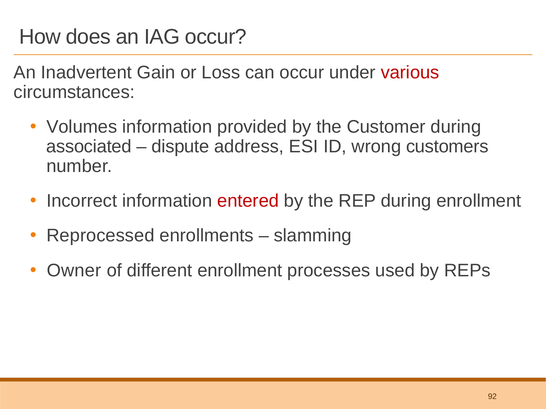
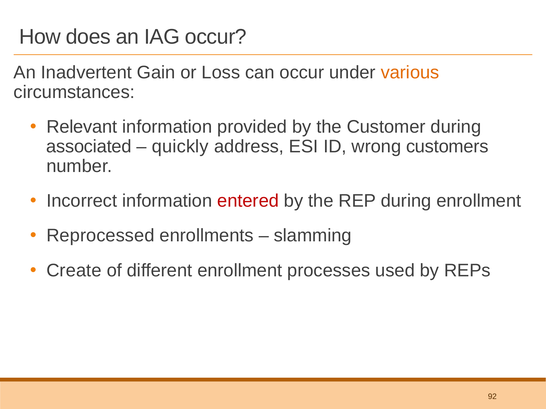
various colour: red -> orange
Volumes: Volumes -> Relevant
dispute: dispute -> quickly
Owner: Owner -> Create
